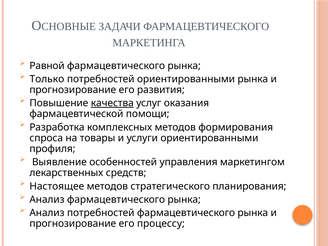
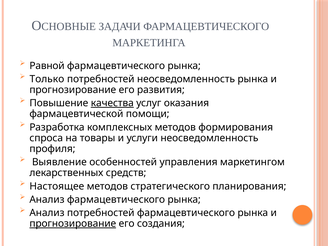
потребностей ориентированными: ориентированными -> неосведомленность
услуги ориентированными: ориентированными -> неосведомленность
прогнозирование at (73, 224) underline: none -> present
процессу: процессу -> создания
